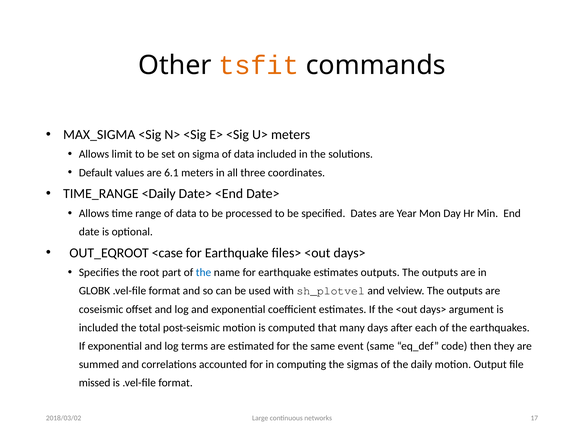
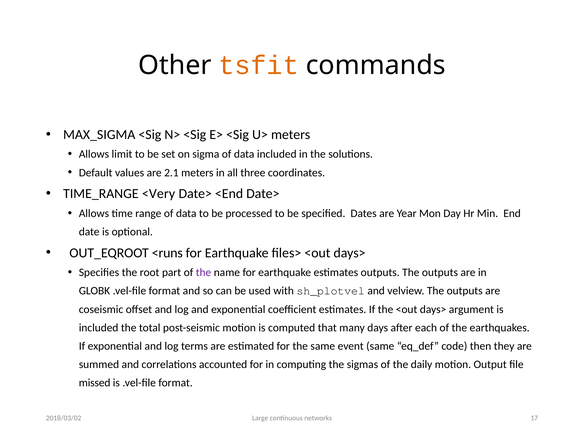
6.1: 6.1 -> 2.1
<Daily: <Daily -> <Very
<case: <case -> <runs
the at (204, 273) colour: blue -> purple
